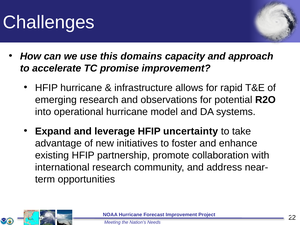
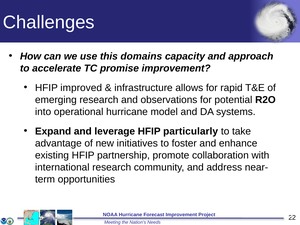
HFIP hurricane: hurricane -> improved
uncertainty: uncertainty -> particularly
